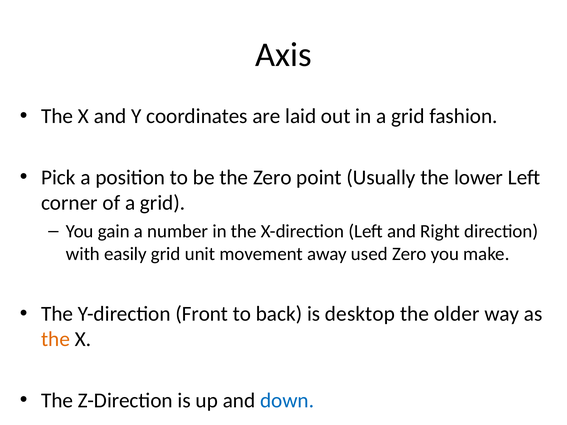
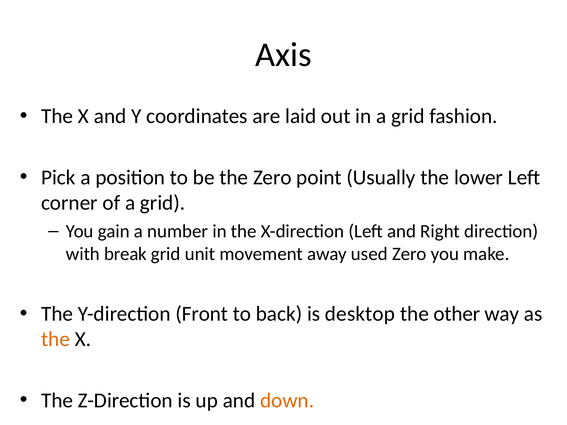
easily: easily -> break
older: older -> other
down colour: blue -> orange
